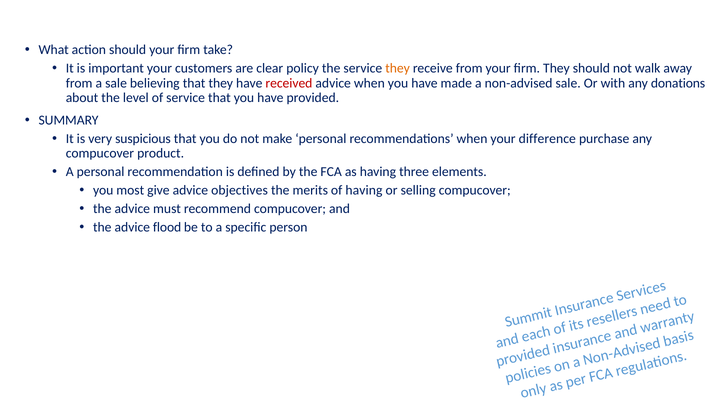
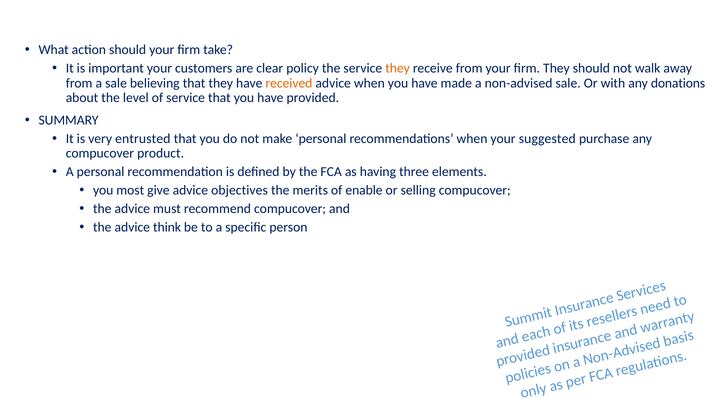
received colour: red -> orange
suspicious: suspicious -> entrusted
difference: difference -> suggested
of having: having -> enable
flood: flood -> think
